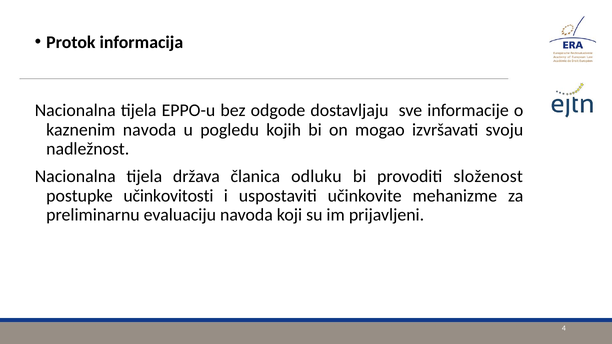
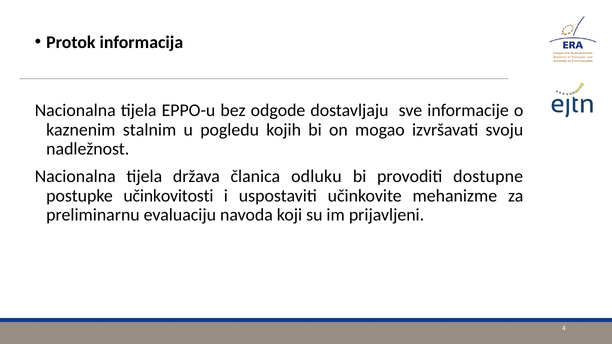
kaznenim navoda: navoda -> stalnim
složenost: složenost -> dostupne
